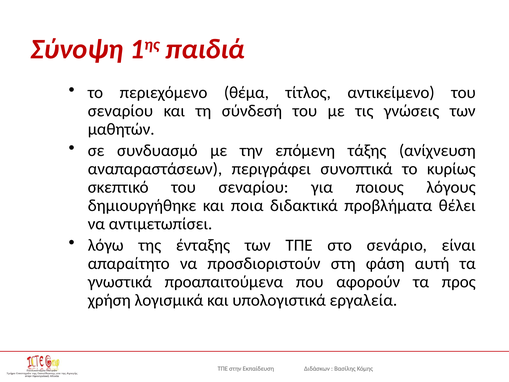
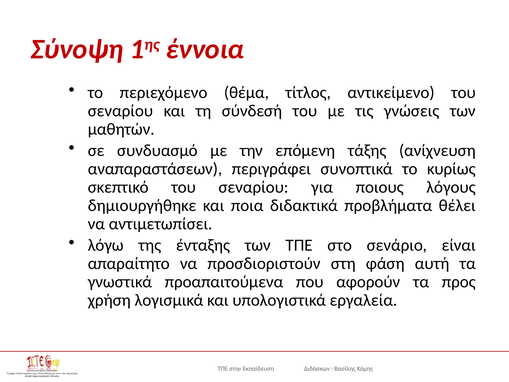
παιδιά: παιδιά -> έννοια
